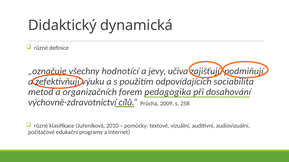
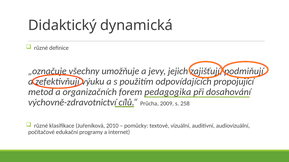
hodnotící: hodnotící -> umožňuje
učiva: učiva -> jejich
sociabilita: sociabilita -> propojující
